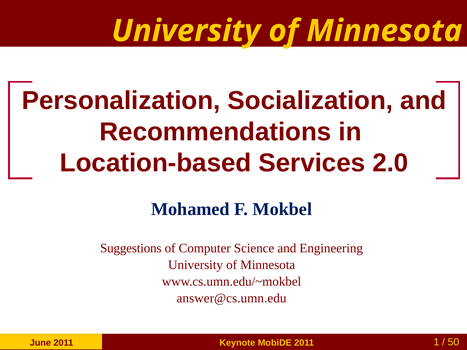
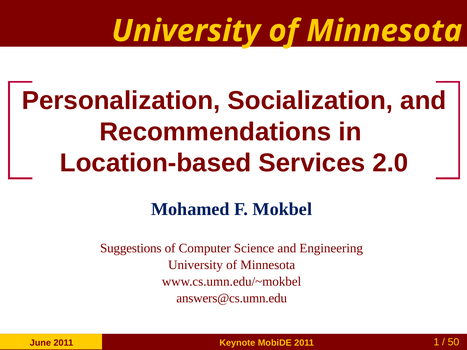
answer@cs.umn.edu: answer@cs.umn.edu -> answers@cs.umn.edu
